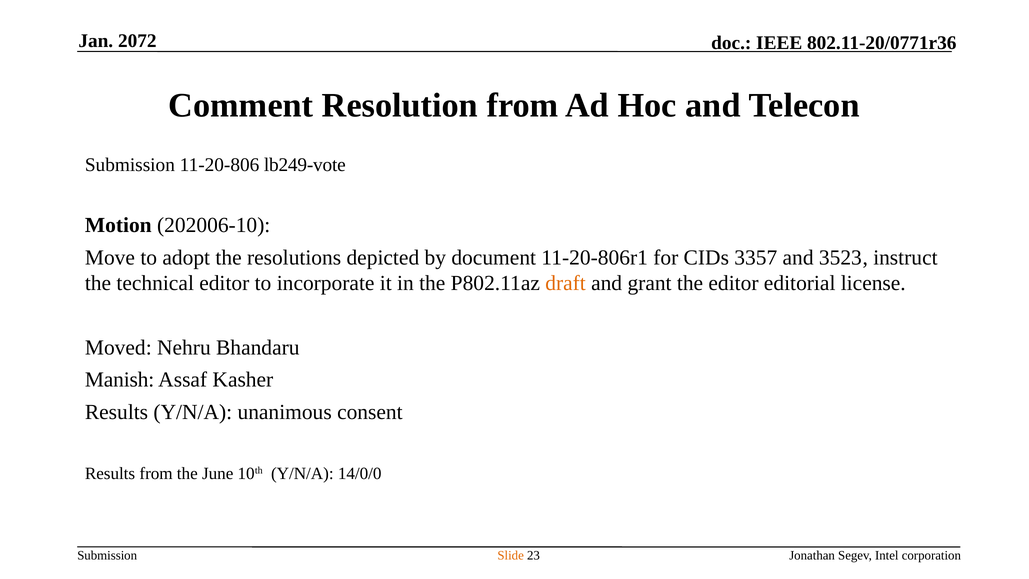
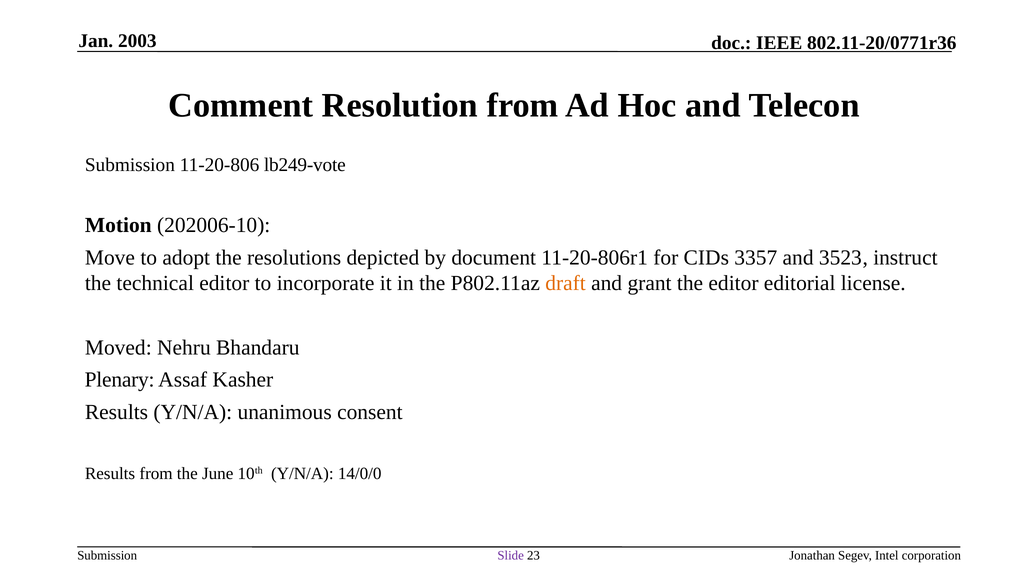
2072: 2072 -> 2003
Manish: Manish -> Plenary
Slide colour: orange -> purple
